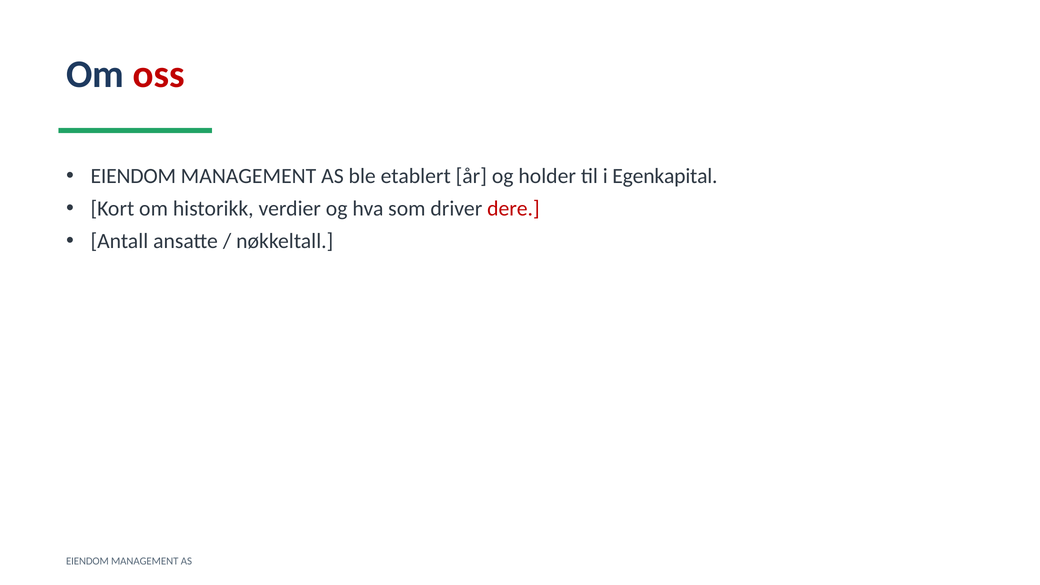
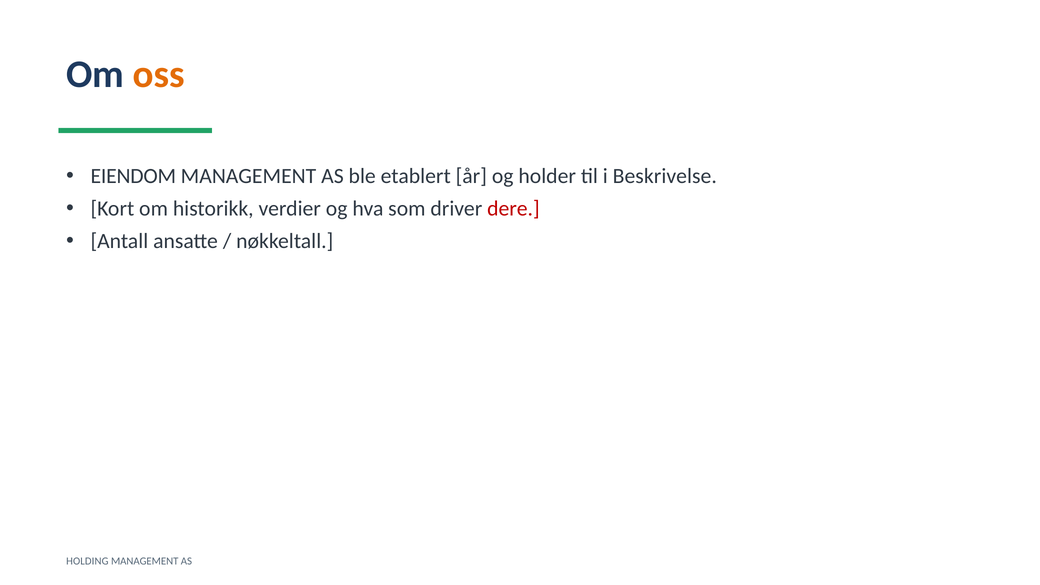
oss colour: red -> orange
Egenkapital: Egenkapital -> Beskrivelse
EIENDOM at (87, 561): EIENDOM -> HOLDING
